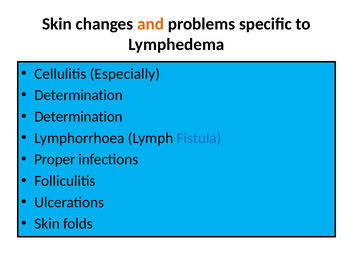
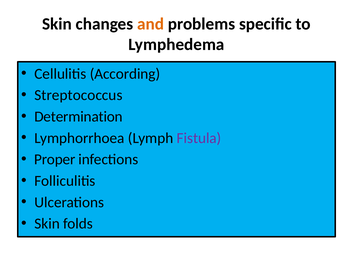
Especially: Especially -> According
Determination at (79, 95): Determination -> Streptococcus
Fistula colour: blue -> purple
